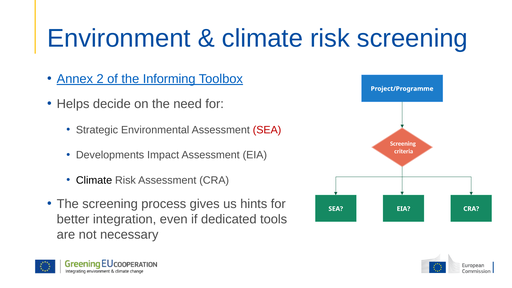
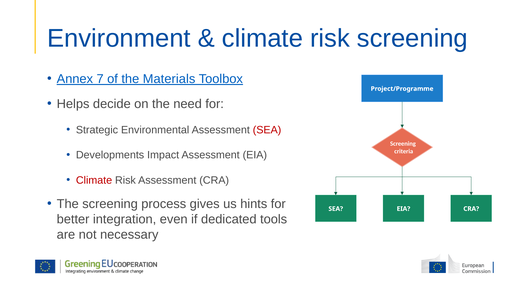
2: 2 -> 7
Informing: Informing -> Materials
Climate at (94, 180) colour: black -> red
